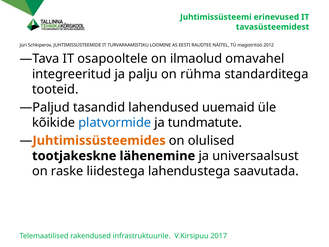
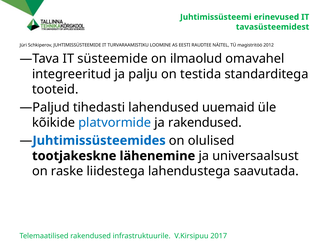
osapooltele: osapooltele -> süsteemide
rühma: rühma -> testida
tasandid: tasandid -> tihedasti
ja tundmatute: tundmatute -> rakendused
Juhtimissüsteemides colour: orange -> blue
